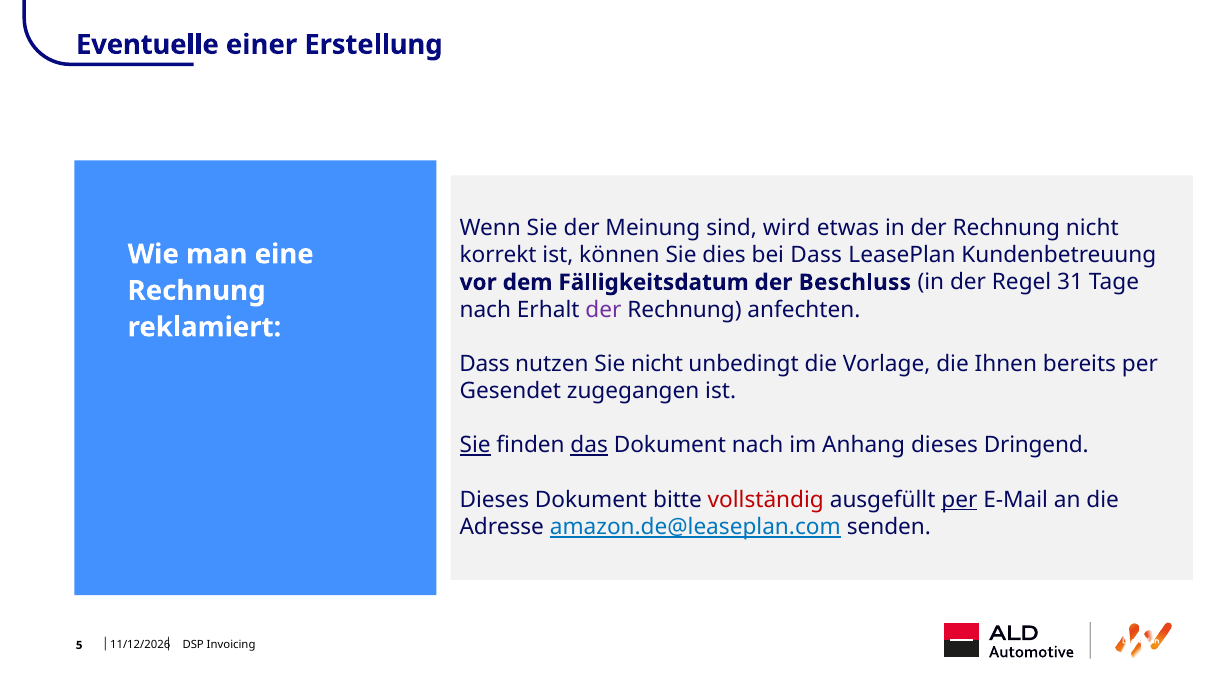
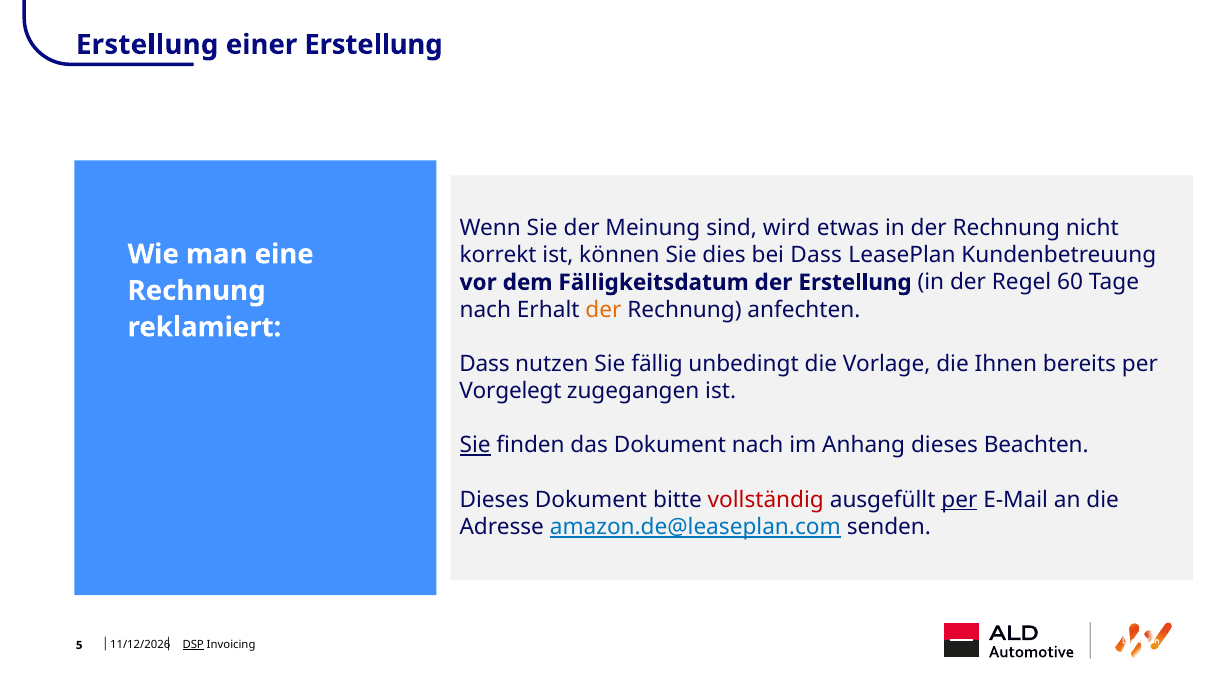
Eventuelle at (147, 45): Eventuelle -> Erstellung
der Beschluss: Beschluss -> Erstellung
31: 31 -> 60
der at (603, 310) colour: purple -> orange
Sie nicht: nicht -> fällig
Gesendet: Gesendet -> Vorgelegt
das underline: present -> none
Dringend: Dringend -> Beachten
DSP underline: none -> present
